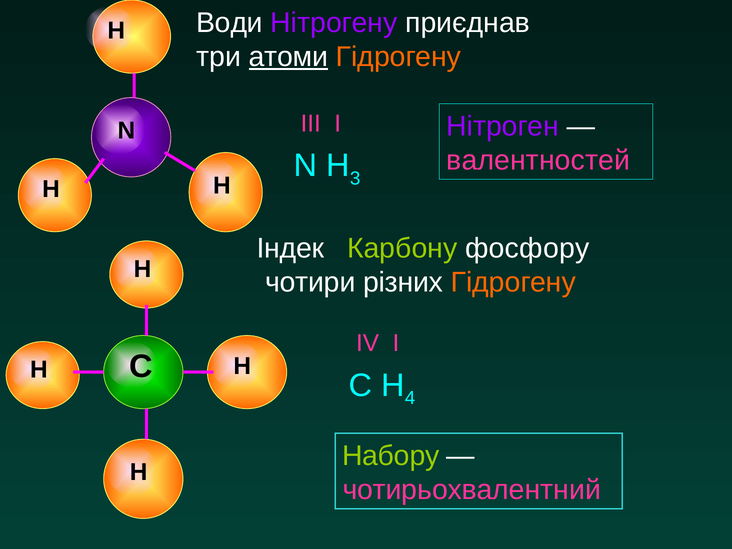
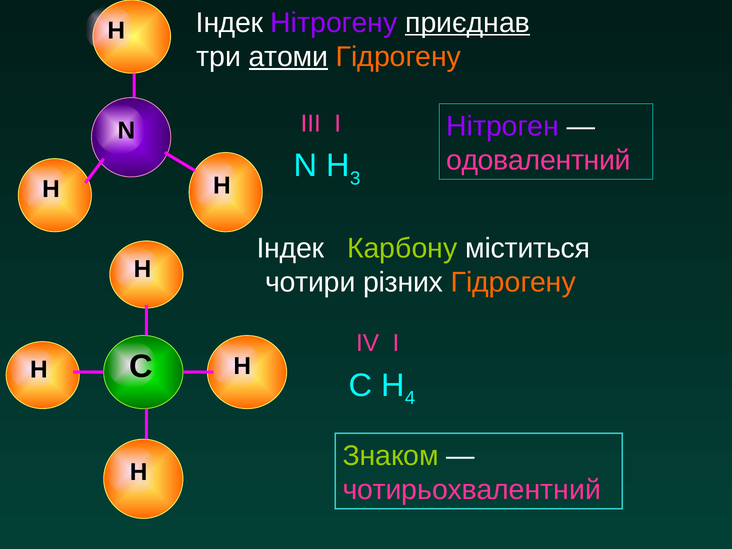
Води at (230, 23): Води -> Індек
приєднав underline: none -> present
валентностей: валентностей -> одовалентний
фосфору: фосфору -> міститься
Набору: Набору -> Знаком
